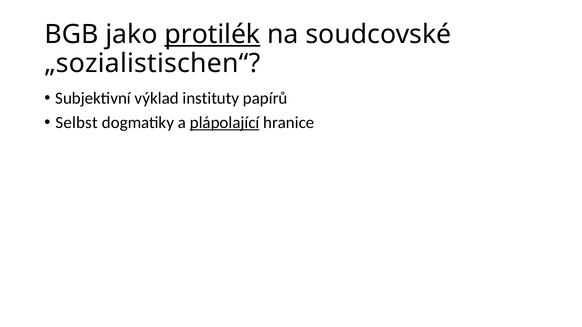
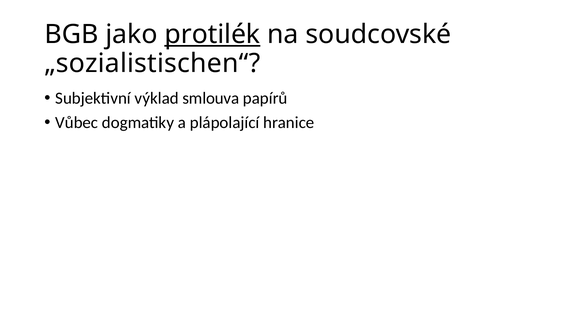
instituty: instituty -> smlouva
Selbst: Selbst -> Vůbec
plápolající underline: present -> none
